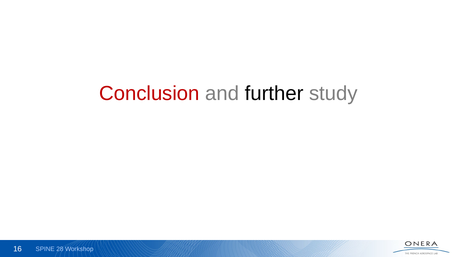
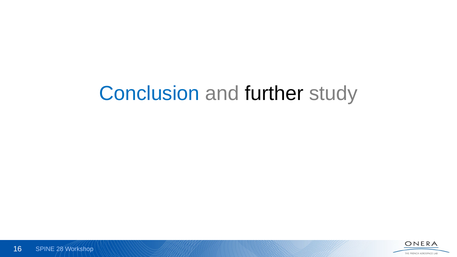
Conclusion colour: red -> blue
